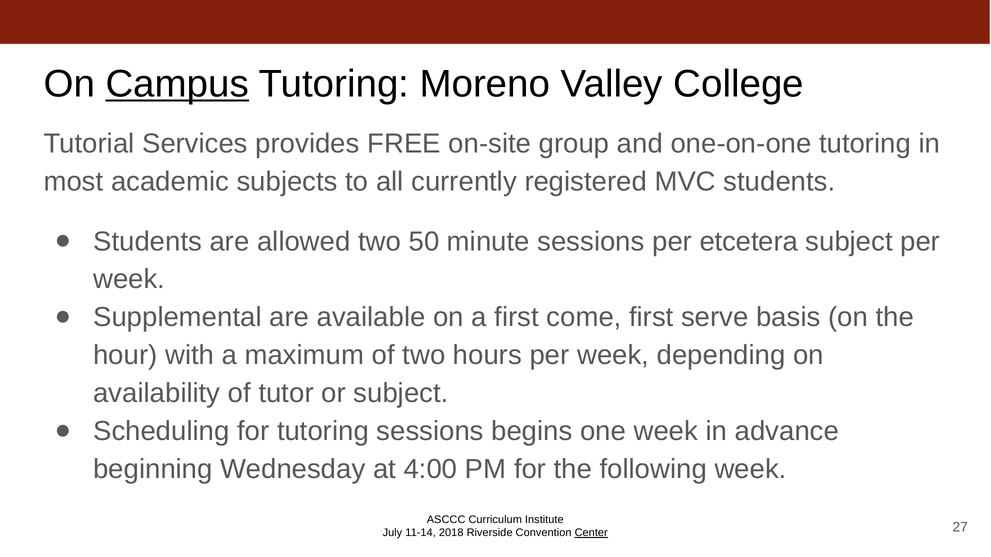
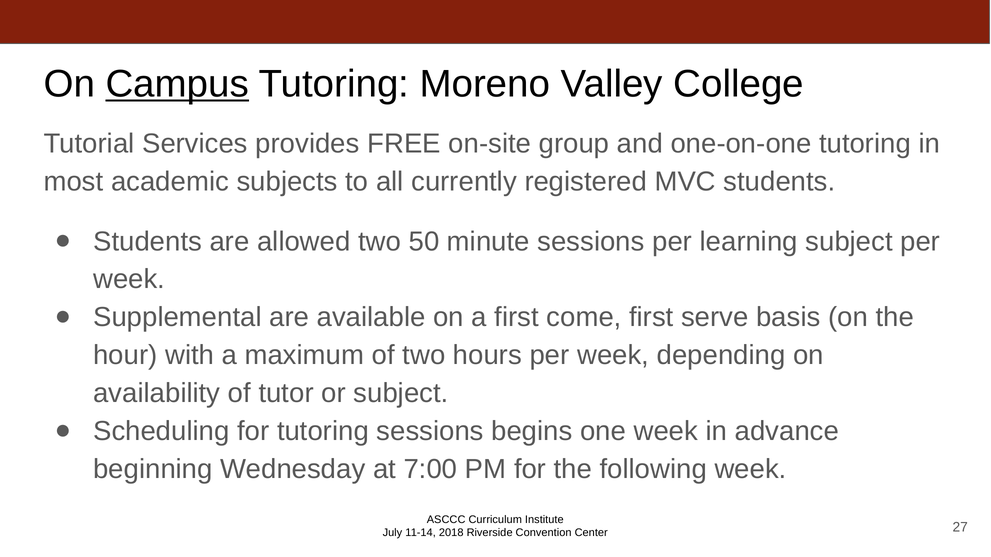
etcetera: etcetera -> learning
4:00: 4:00 -> 7:00
Center underline: present -> none
